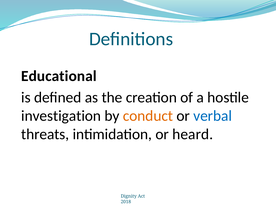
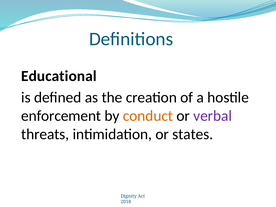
investigation: investigation -> enforcement
verbal colour: blue -> purple
heard: heard -> states
